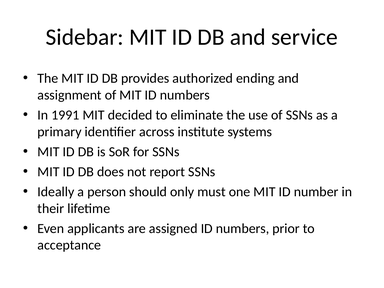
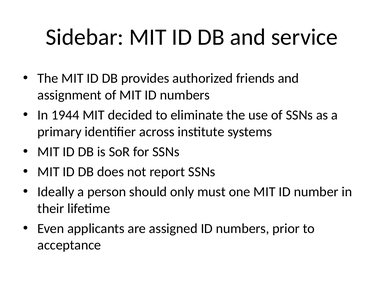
ending: ending -> friends
1991: 1991 -> 1944
